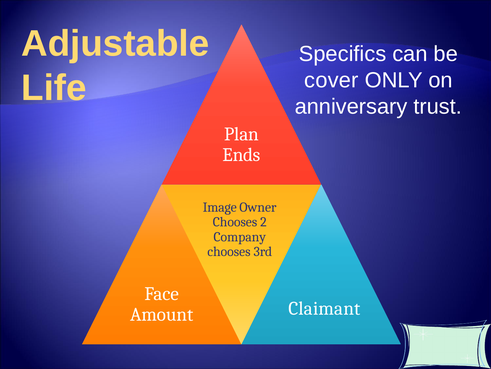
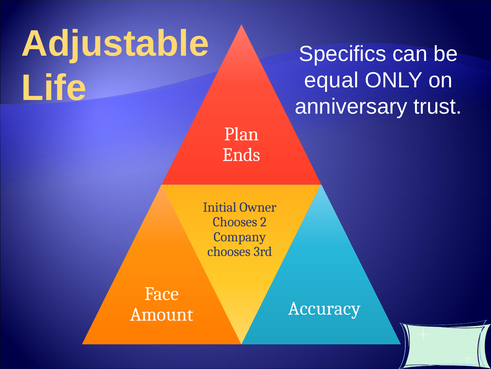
cover: cover -> equal
Image: Image -> Initial
Claimant: Claimant -> Accuracy
